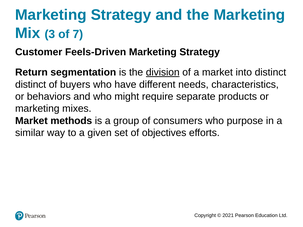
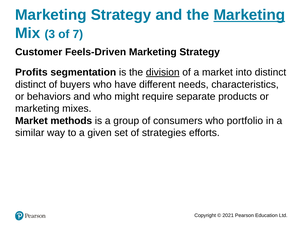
Marketing at (249, 15) underline: none -> present
Return: Return -> Profits
purpose: purpose -> portfolio
objectives: objectives -> strategies
